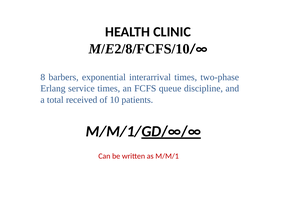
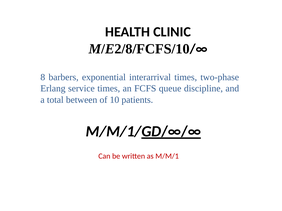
received: received -> between
